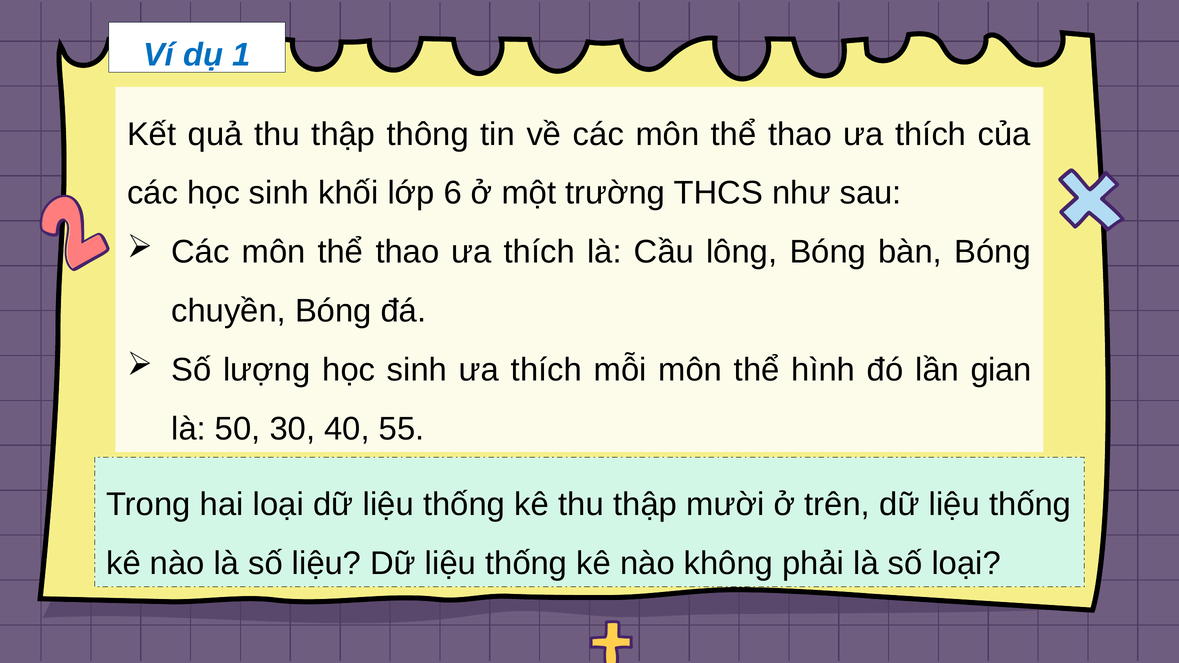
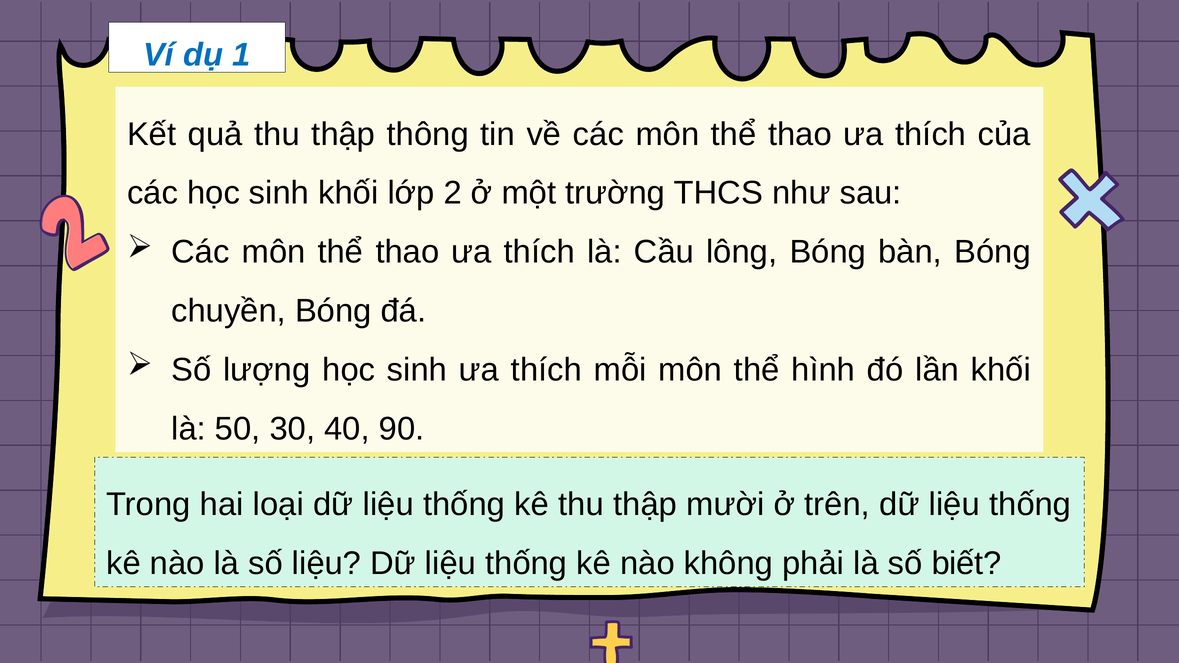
6: 6 -> 2
lần gian: gian -> khối
55: 55 -> 90
số loại: loại -> biết
